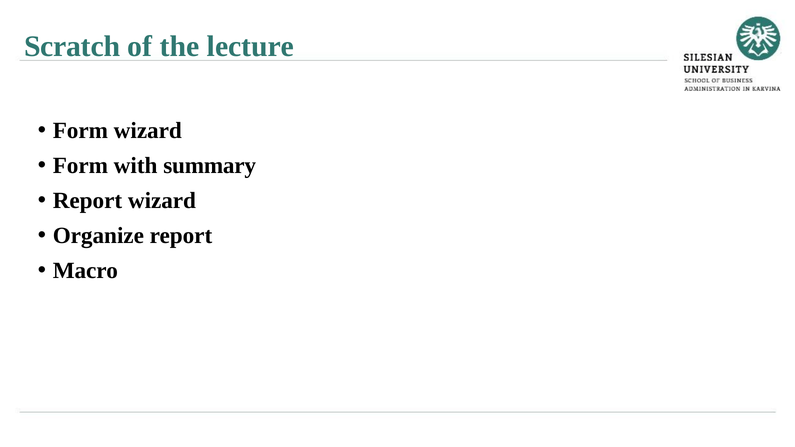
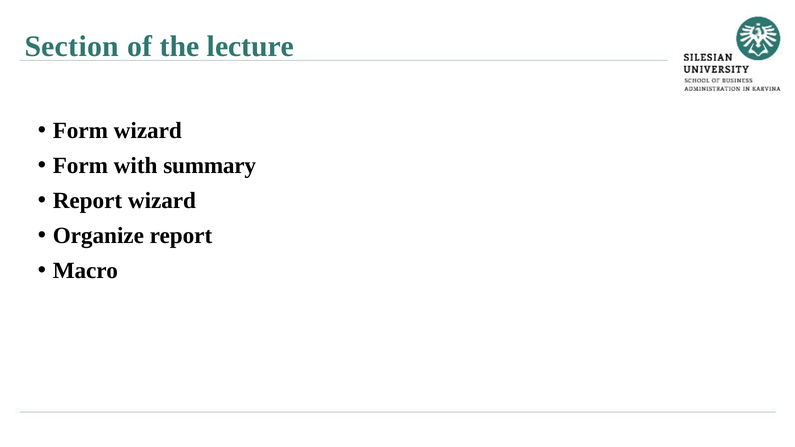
Scratch: Scratch -> Section
